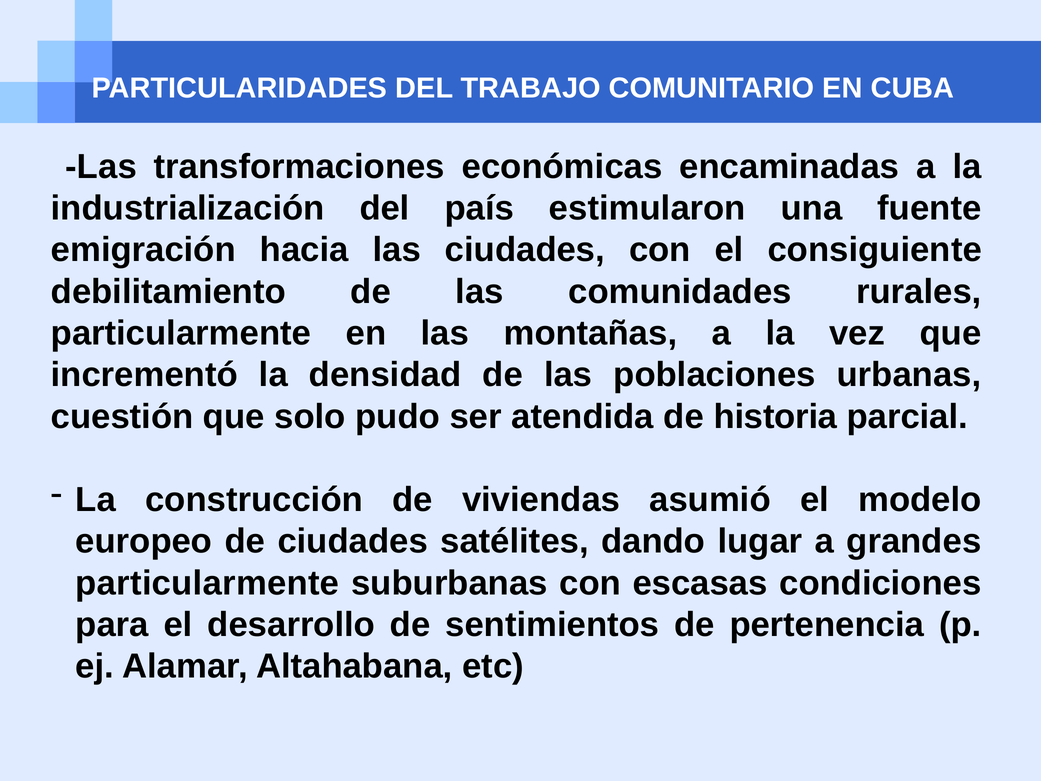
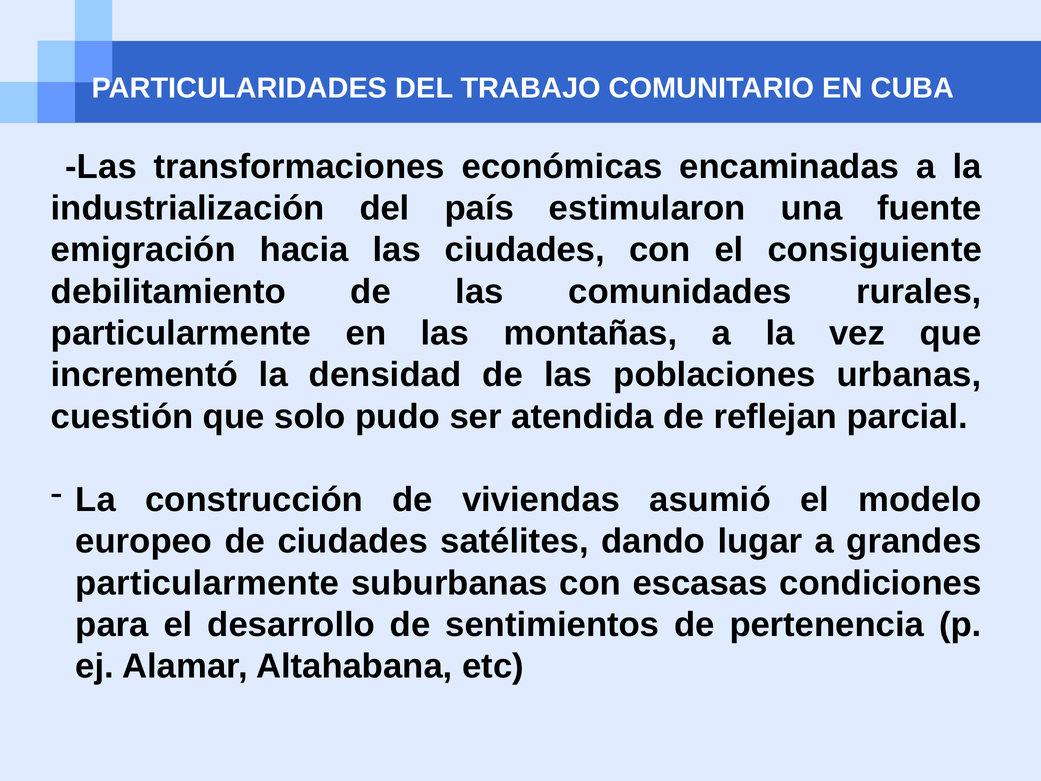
historia: historia -> reflejan
